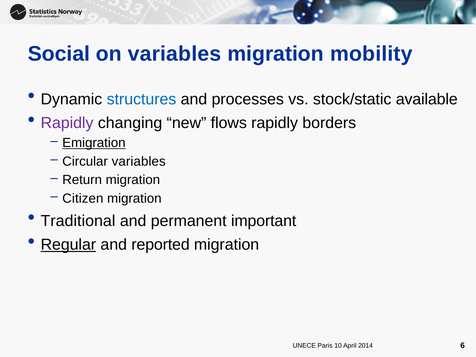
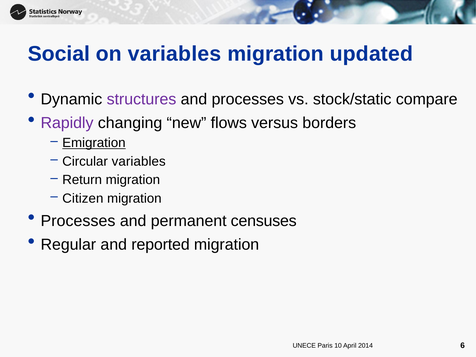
mobility: mobility -> updated
structures colour: blue -> purple
available: available -> compare
flows rapidly: rapidly -> versus
Traditional at (78, 221): Traditional -> Processes
important: important -> censuses
Regular underline: present -> none
